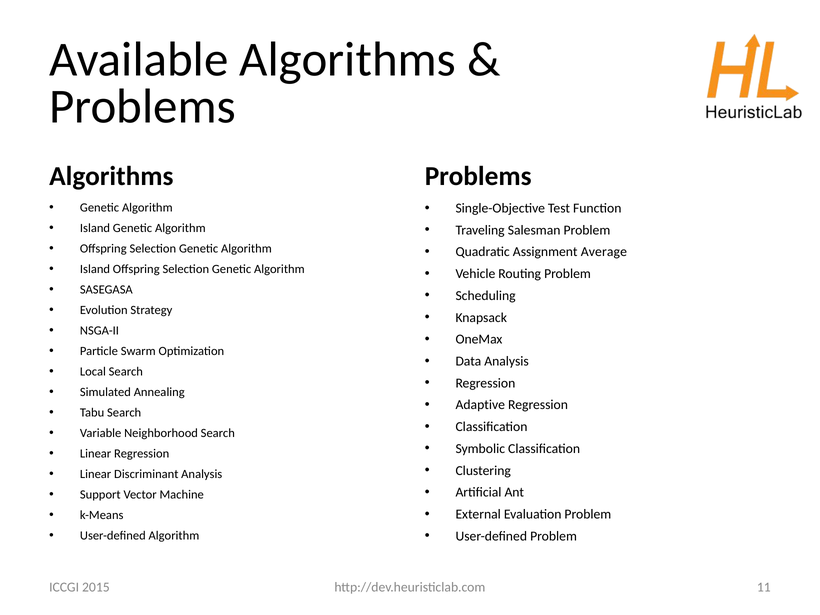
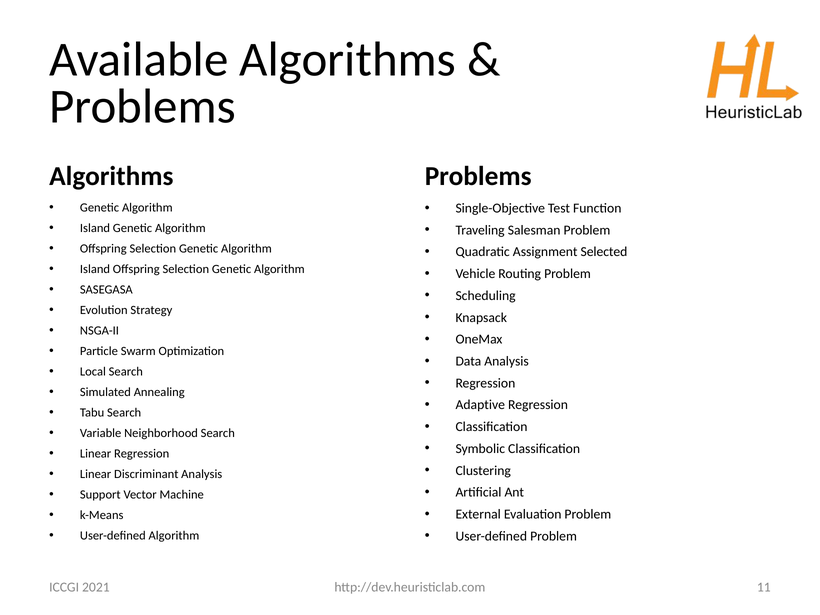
Average: Average -> Selected
2015: 2015 -> 2021
